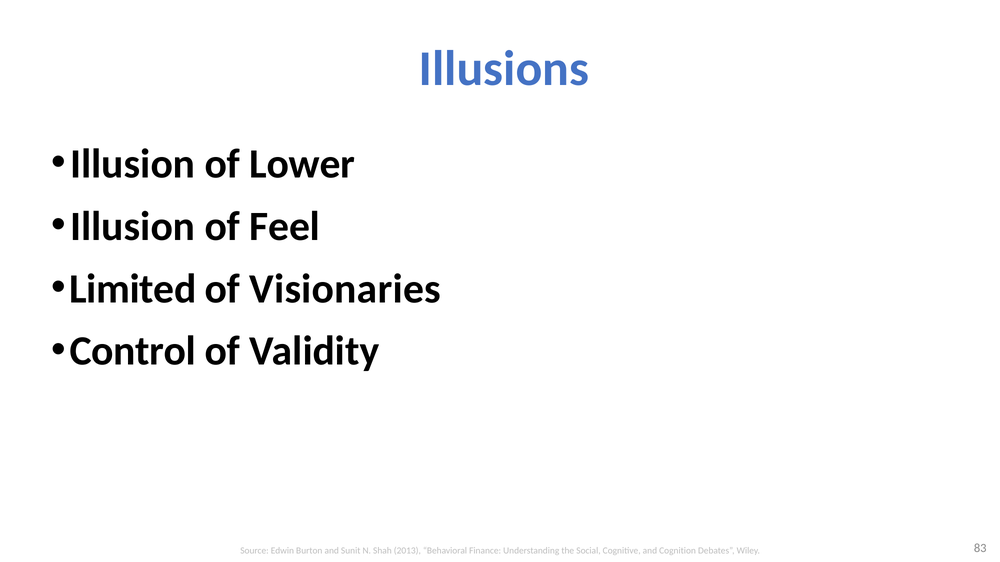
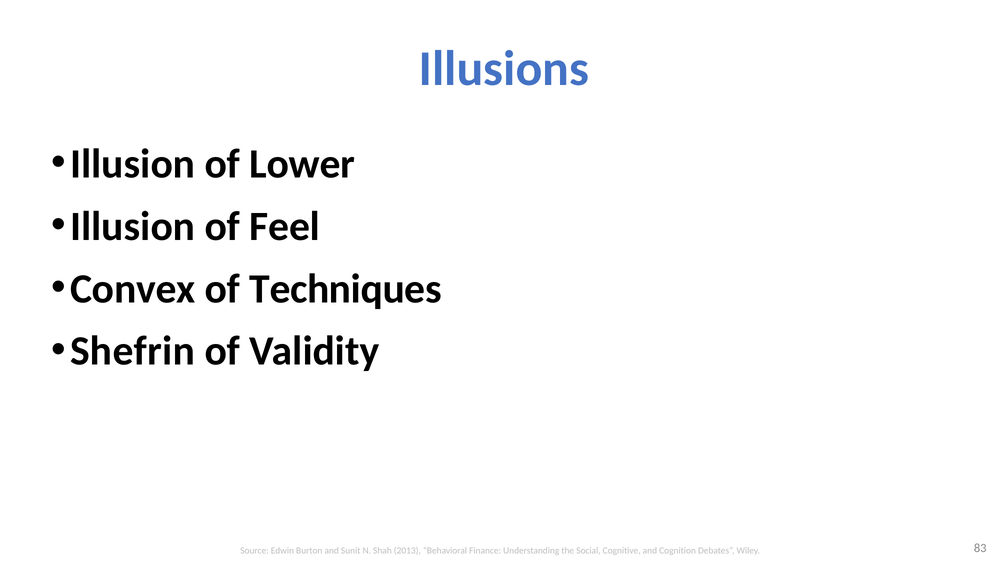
Limited: Limited -> Convex
Visionaries: Visionaries -> Techniques
Control: Control -> Shefrin
